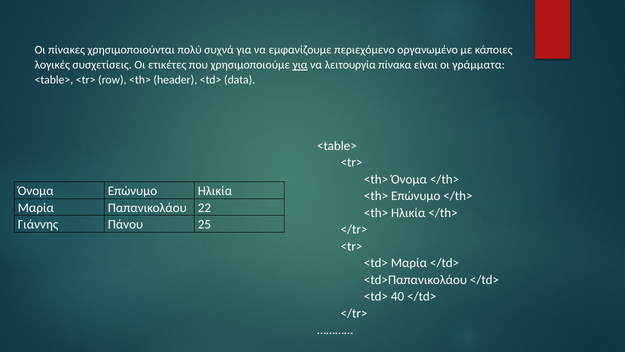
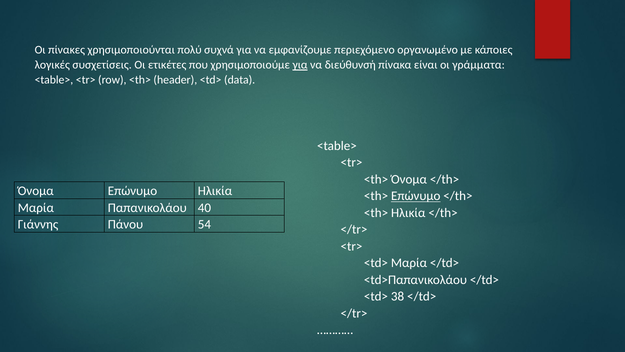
λειτουργία: λειτουργία -> διεύθυνσή
Επώνυμο at (416, 196) underline: none -> present
22: 22 -> 40
25: 25 -> 54
40: 40 -> 38
